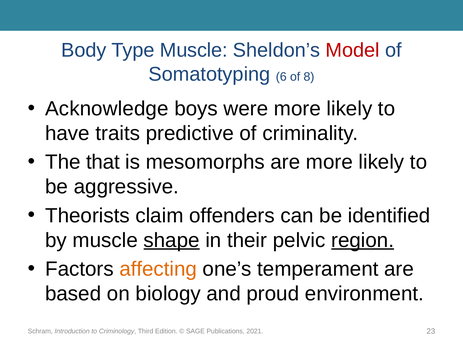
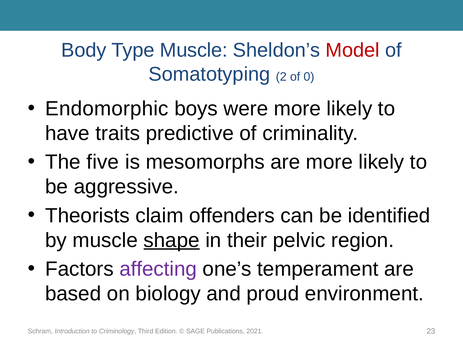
6: 6 -> 2
8: 8 -> 0
Acknowledge: Acknowledge -> Endomorphic
that: that -> five
region underline: present -> none
affecting colour: orange -> purple
